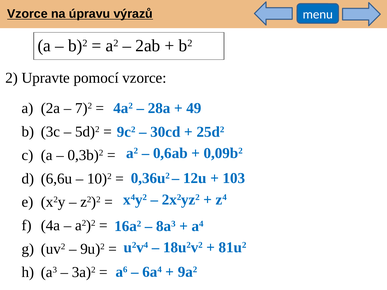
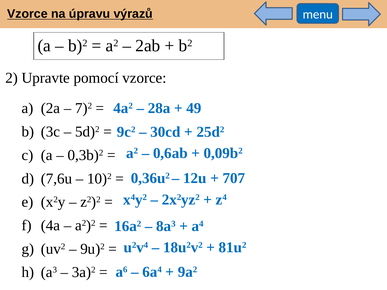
103: 103 -> 707
6,6u: 6,6u -> 7,6u
